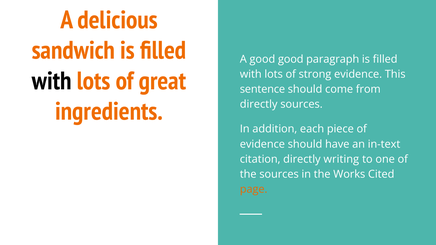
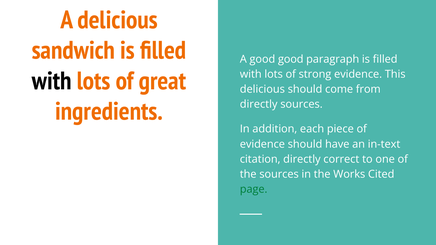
sentence at (262, 89): sentence -> delicious
writing: writing -> correct
page colour: orange -> green
